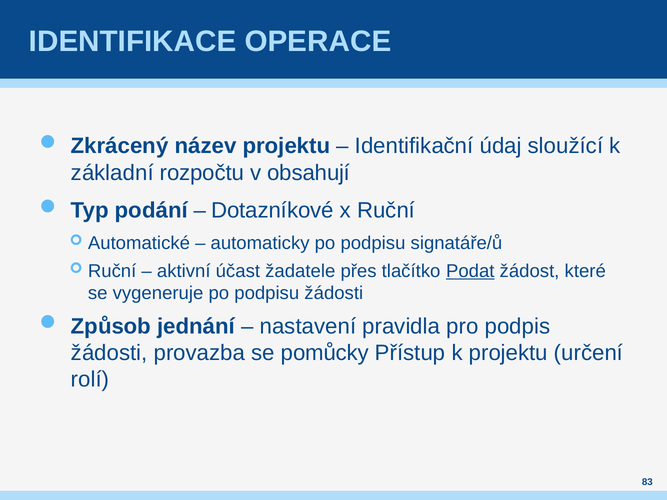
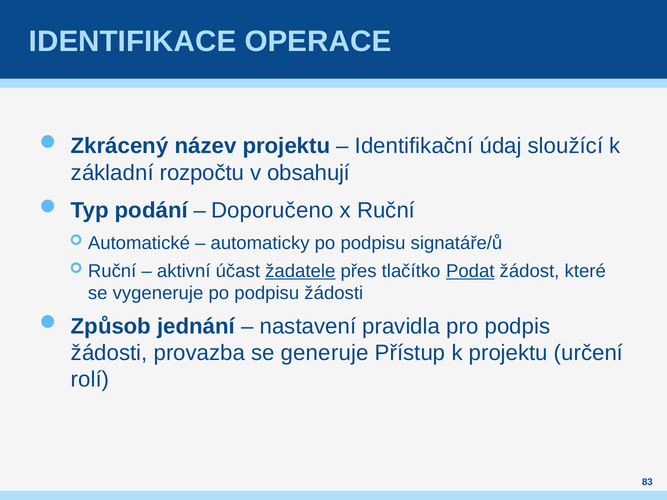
Dotazníkové: Dotazníkové -> Doporučeno
žadatele underline: none -> present
pomůcky: pomůcky -> generuje
